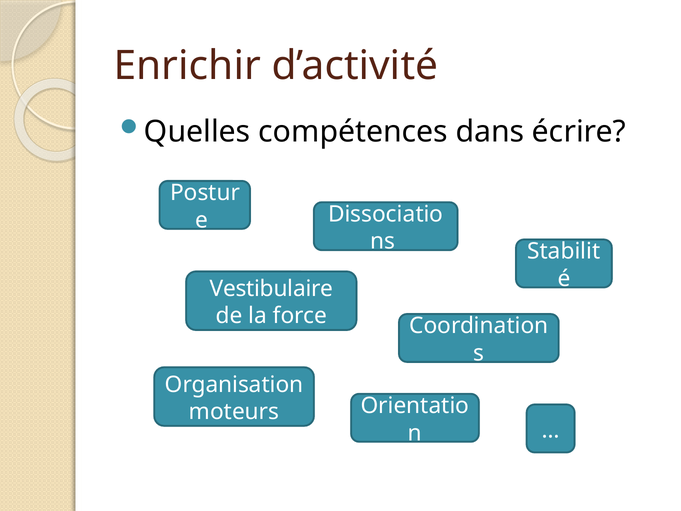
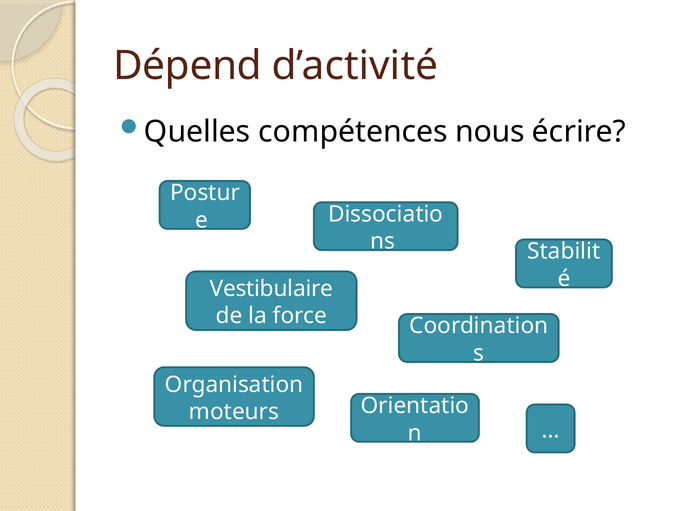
Enrichir: Enrichir -> Dépend
dans: dans -> nous
